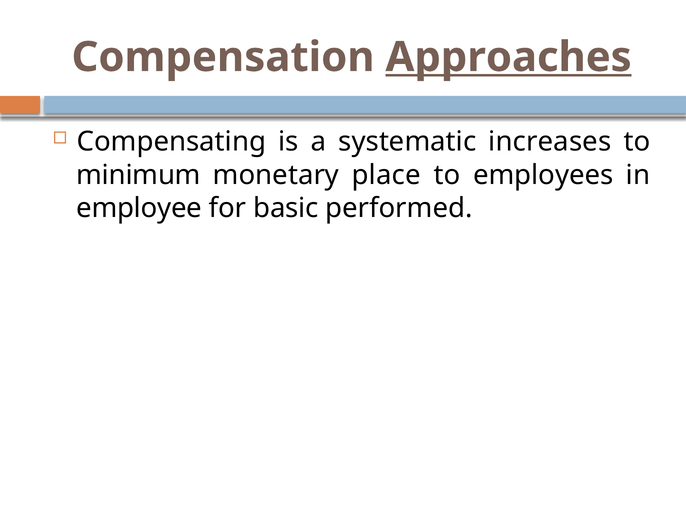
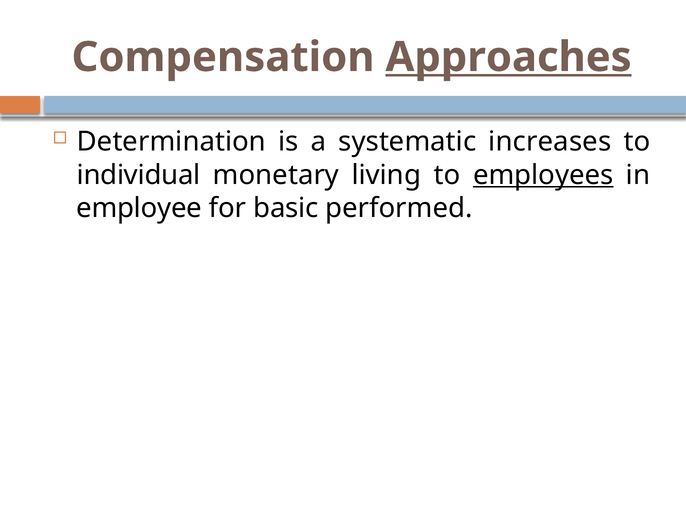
Compensating: Compensating -> Determination
minimum: minimum -> individual
place: place -> living
employees underline: none -> present
